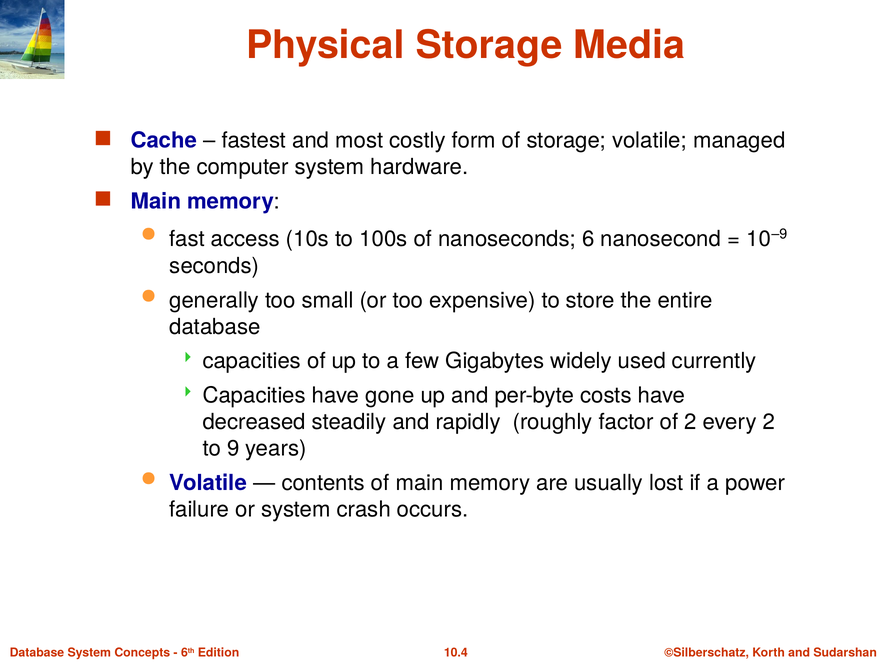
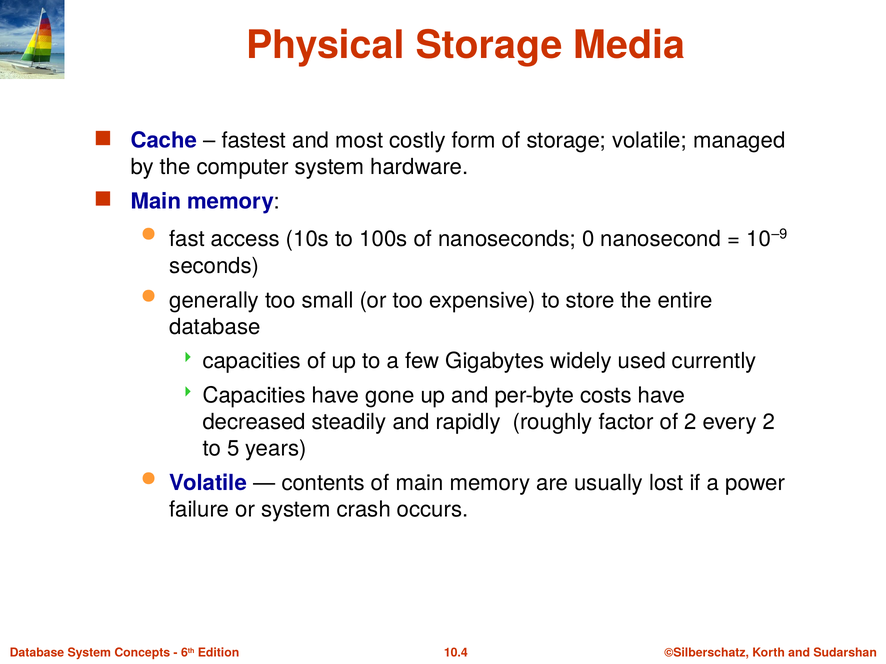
6: 6 -> 0
9: 9 -> 5
